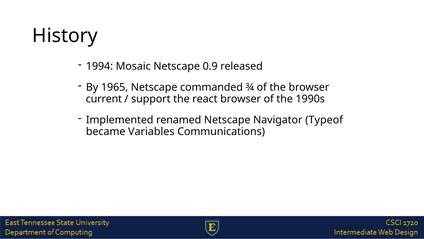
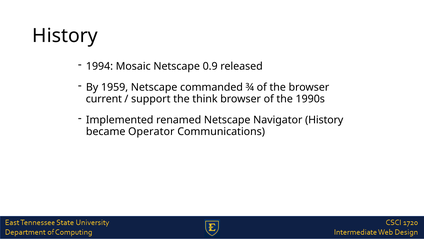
1965: 1965 -> 1959
react: react -> think
Navigator Typeof: Typeof -> History
Variables: Variables -> Operator
